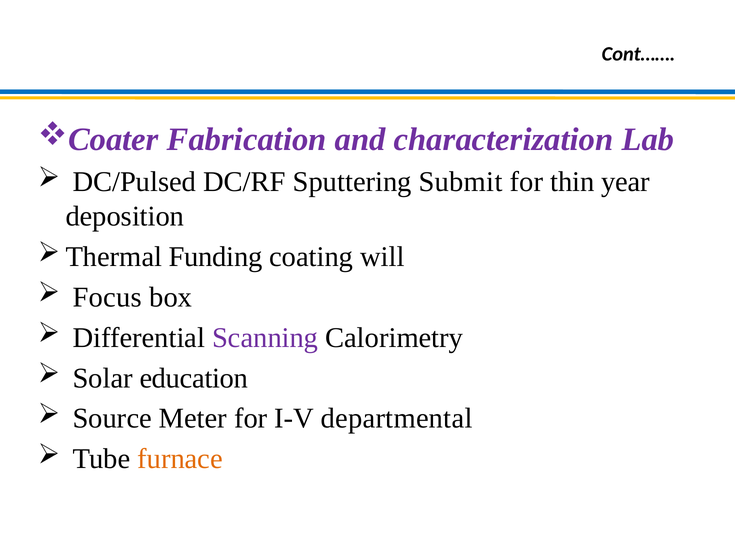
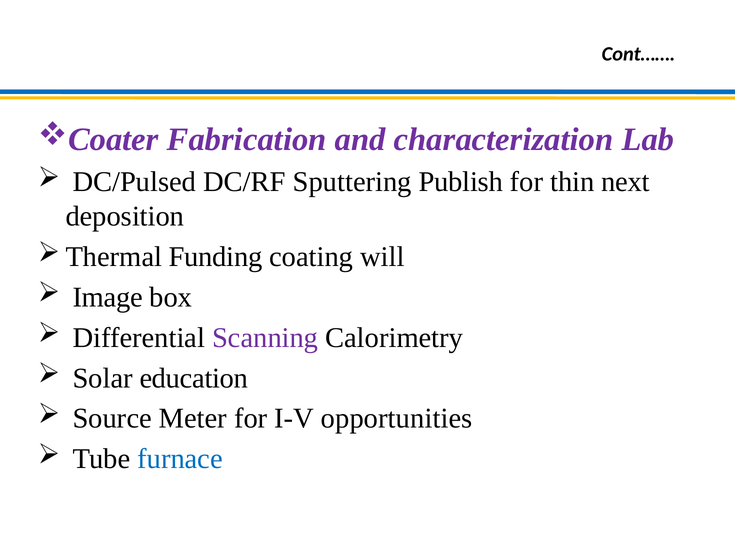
Submit: Submit -> Publish
year: year -> next
Focus: Focus -> Image
departmental: departmental -> opportunities
furnace colour: orange -> blue
